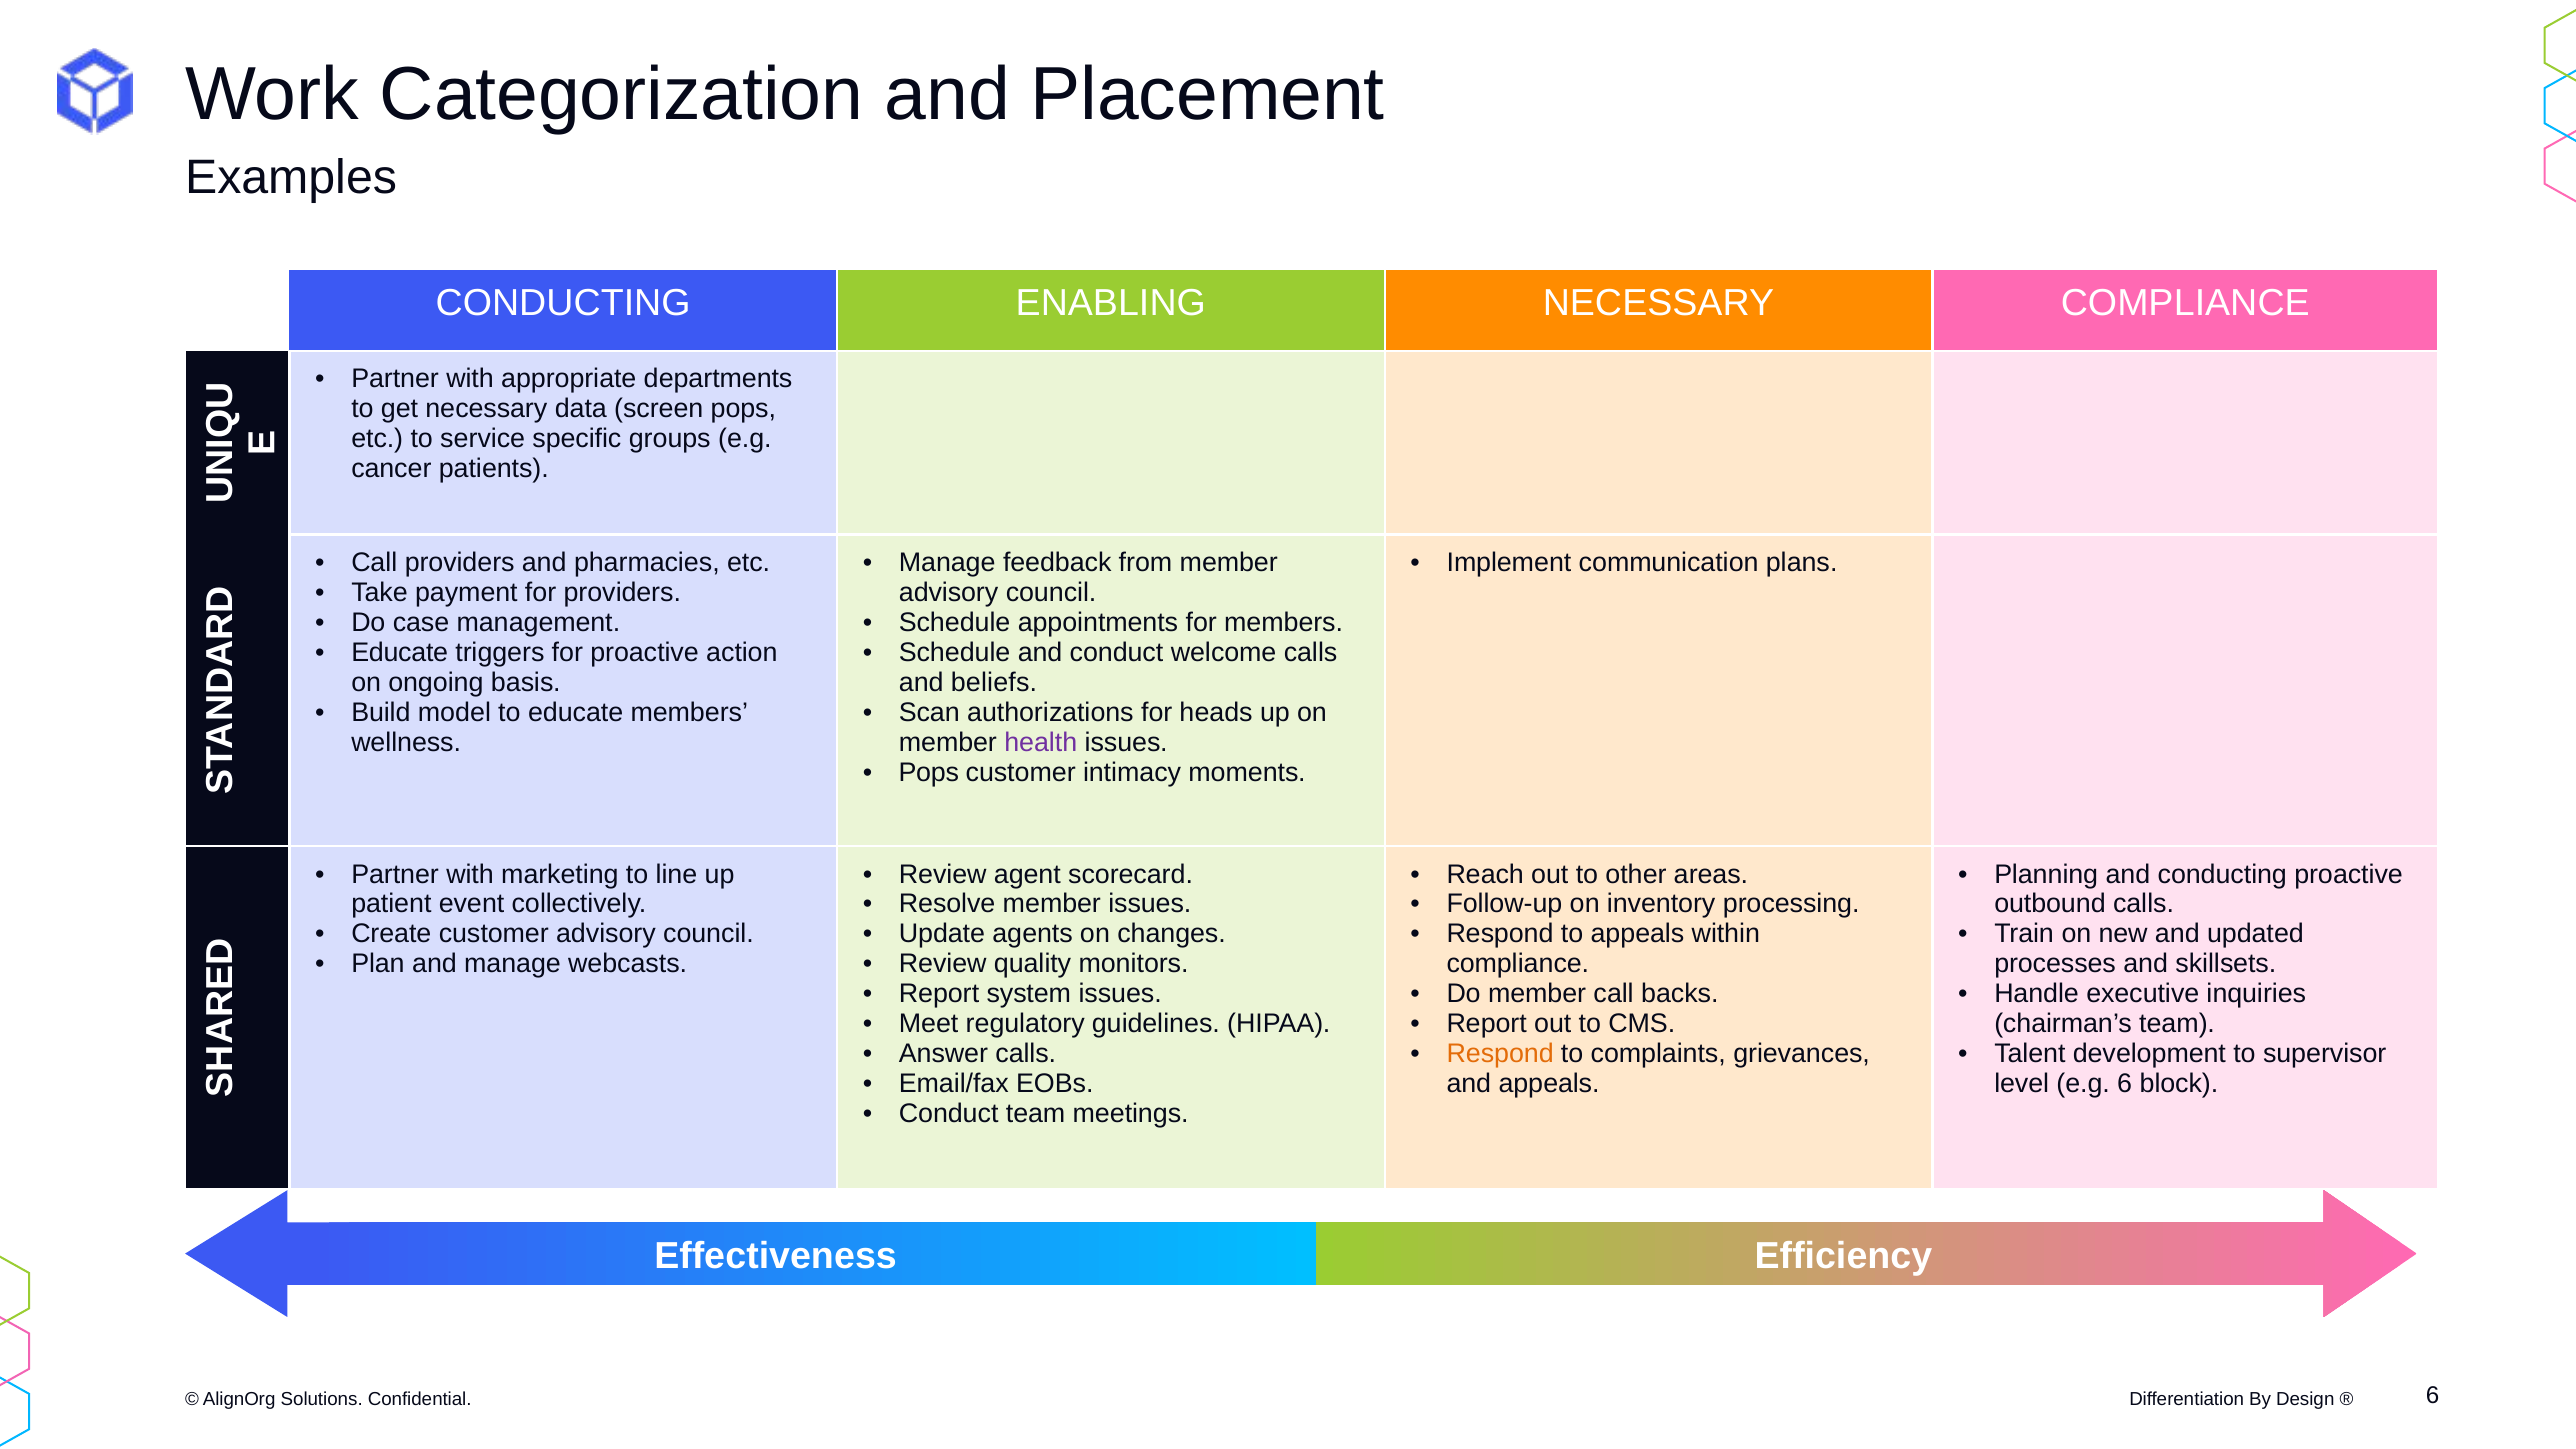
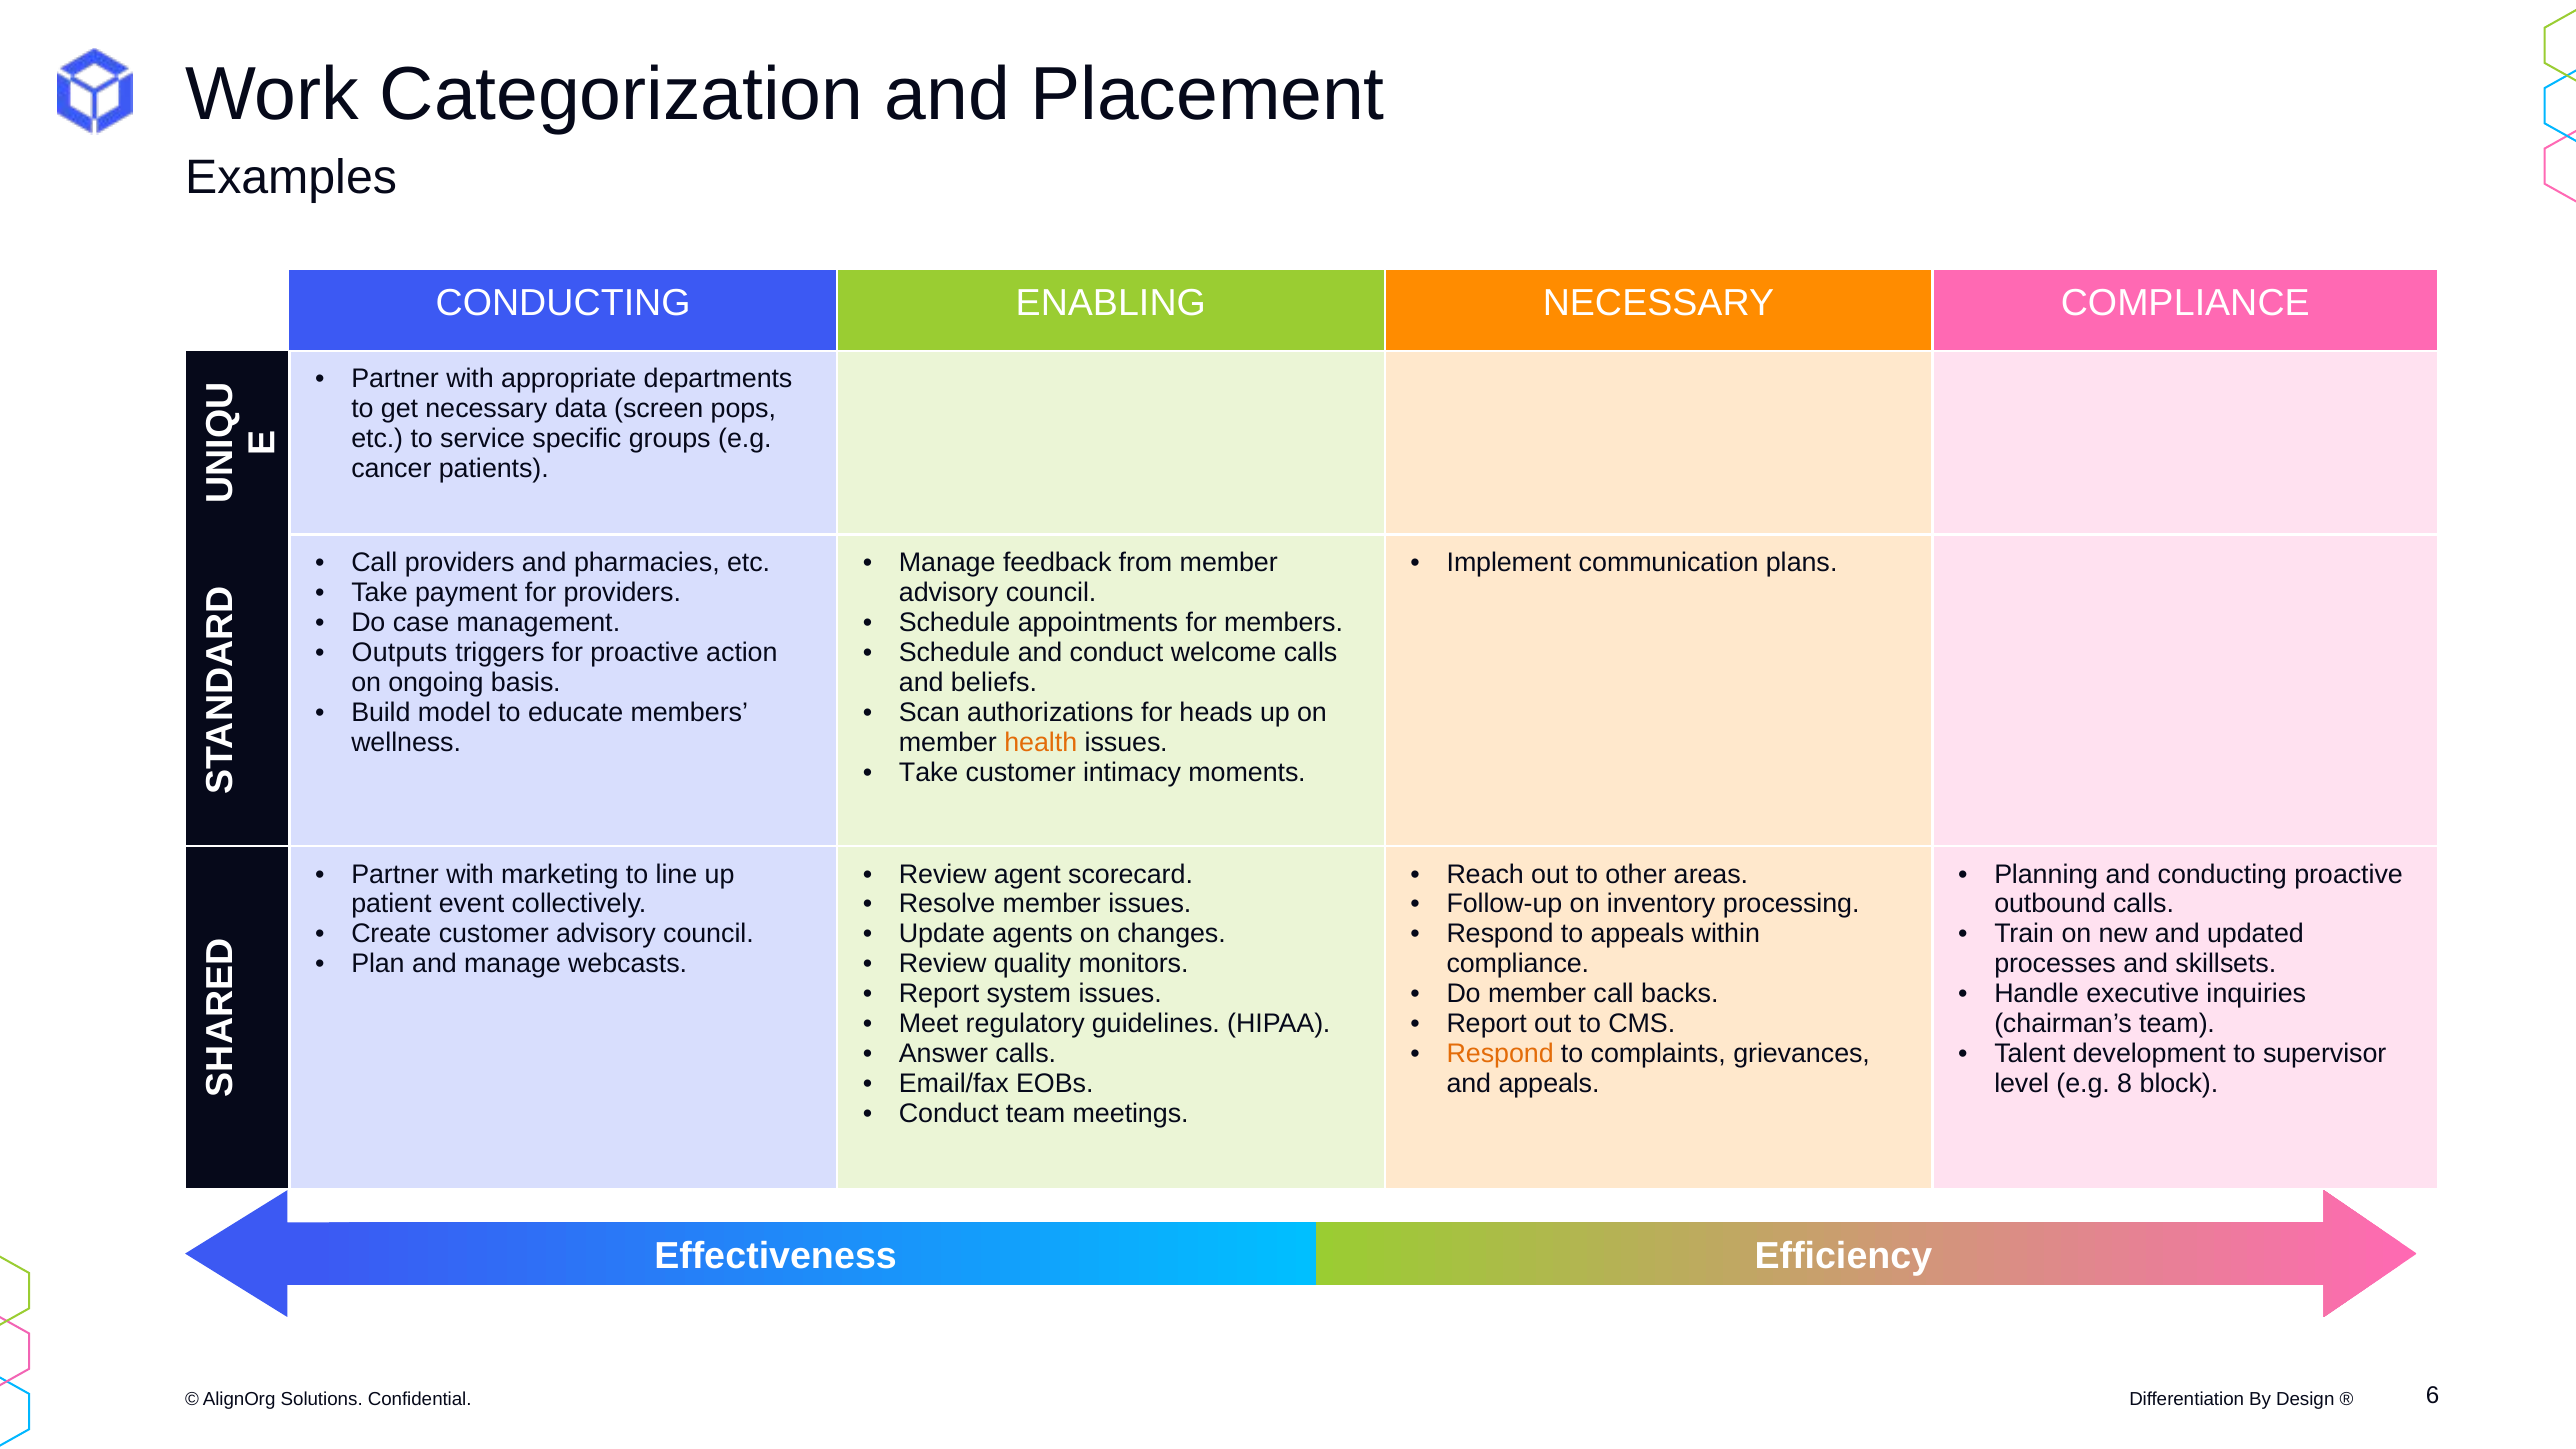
Educate at (400, 653): Educate -> Outputs
health colour: purple -> orange
Pops at (929, 773): Pops -> Take
e.g 6: 6 -> 8
